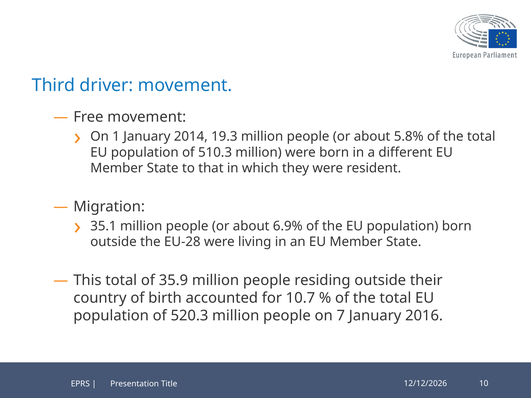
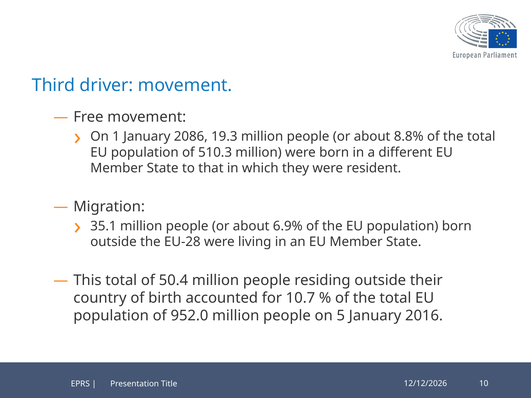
2014: 2014 -> 2086
5.8%: 5.8% -> 8.8%
35.9: 35.9 -> 50.4
520.3: 520.3 -> 952.0
7: 7 -> 5
